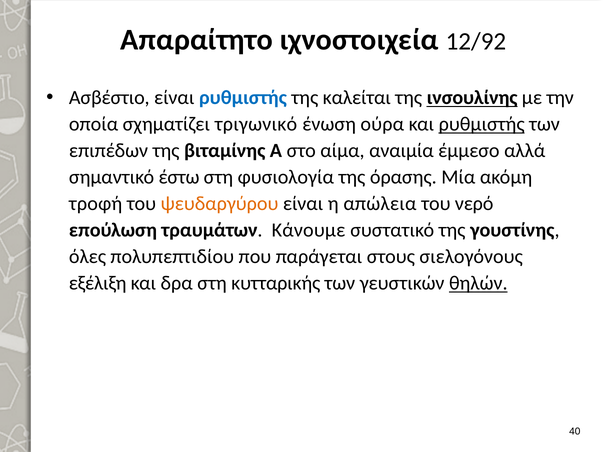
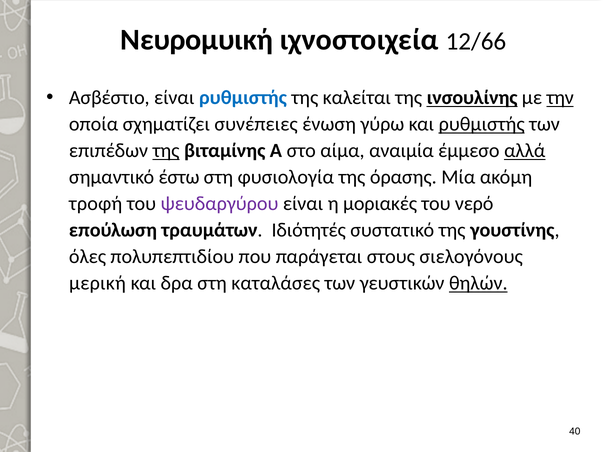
Απαραίτητο: Απαραίτητο -> Νευρομυική
12/92: 12/92 -> 12/66
την underline: none -> present
τριγωνικό: τριγωνικό -> συνέπειες
ούρα: ούρα -> γύρω
της at (166, 151) underline: none -> present
αλλά underline: none -> present
ψευδαργύρου colour: orange -> purple
απώλεια: απώλεια -> μοριακές
Κάνουμε: Κάνουμε -> Ιδιότητές
εξέλιξη: εξέλιξη -> μερική
κυτταρικής: κυτταρικής -> καταλάσες
